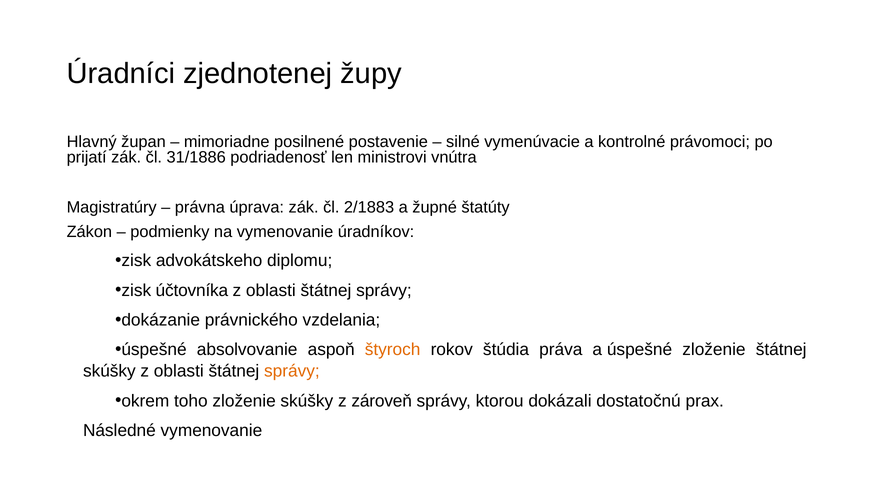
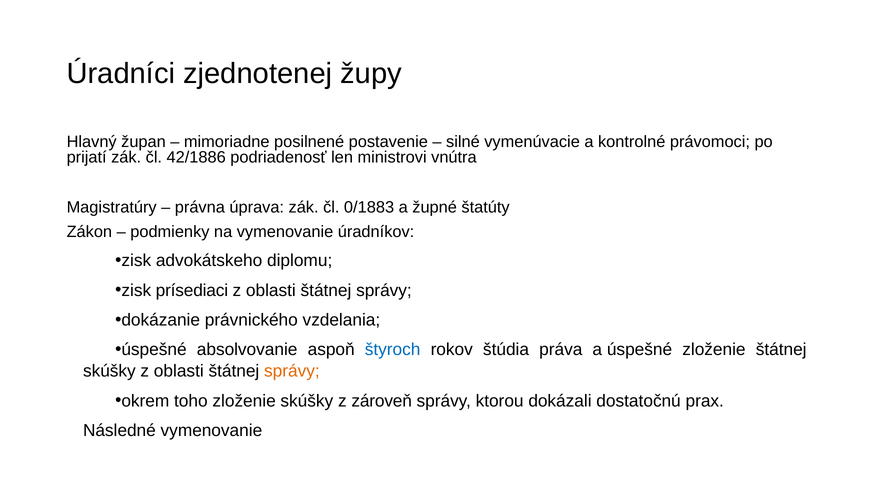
31/1886: 31/1886 -> 42/1886
2/1883: 2/1883 -> 0/1883
účtovníka: účtovníka -> prísediaci
štyroch colour: orange -> blue
